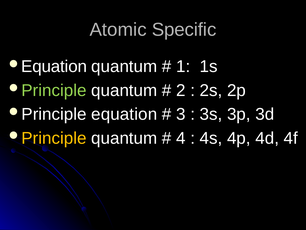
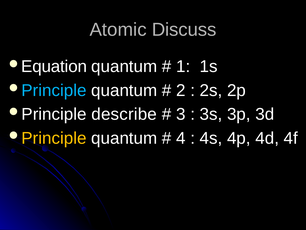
Specific: Specific -> Discuss
Principle at (54, 90) colour: light green -> light blue
Principle equation: equation -> describe
